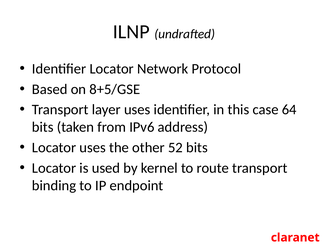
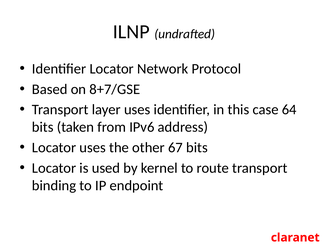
8+5/GSE: 8+5/GSE -> 8+7/GSE
52: 52 -> 67
